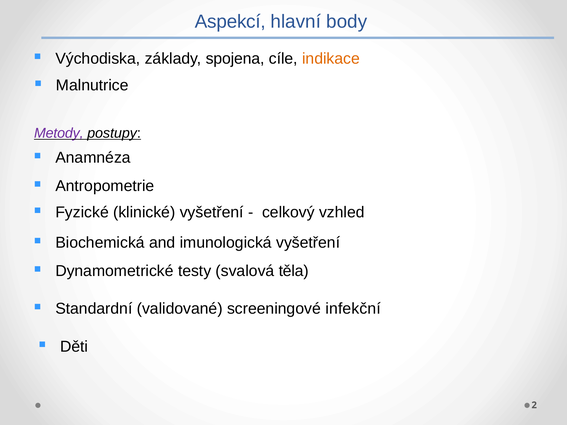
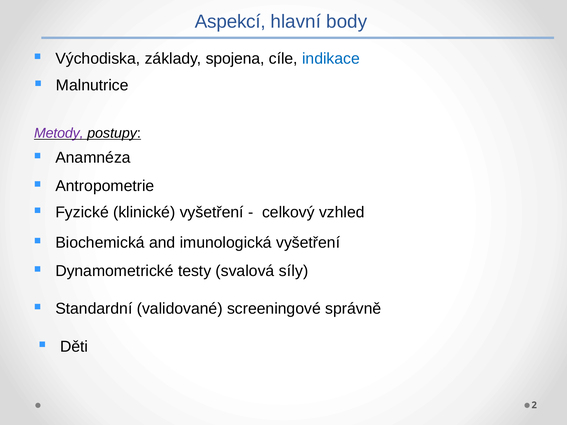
indikace colour: orange -> blue
těla: těla -> síly
infekční: infekční -> správně
